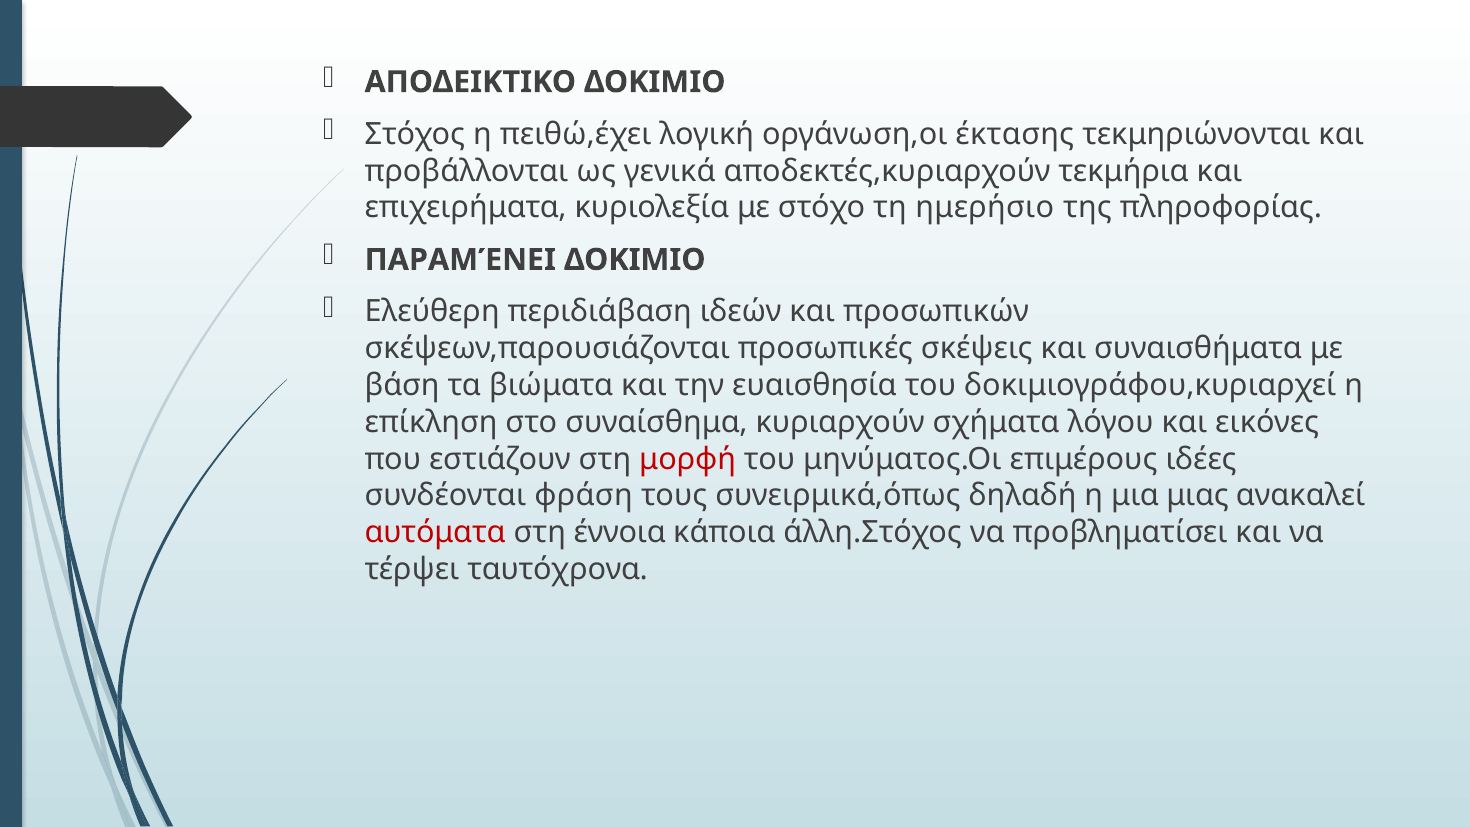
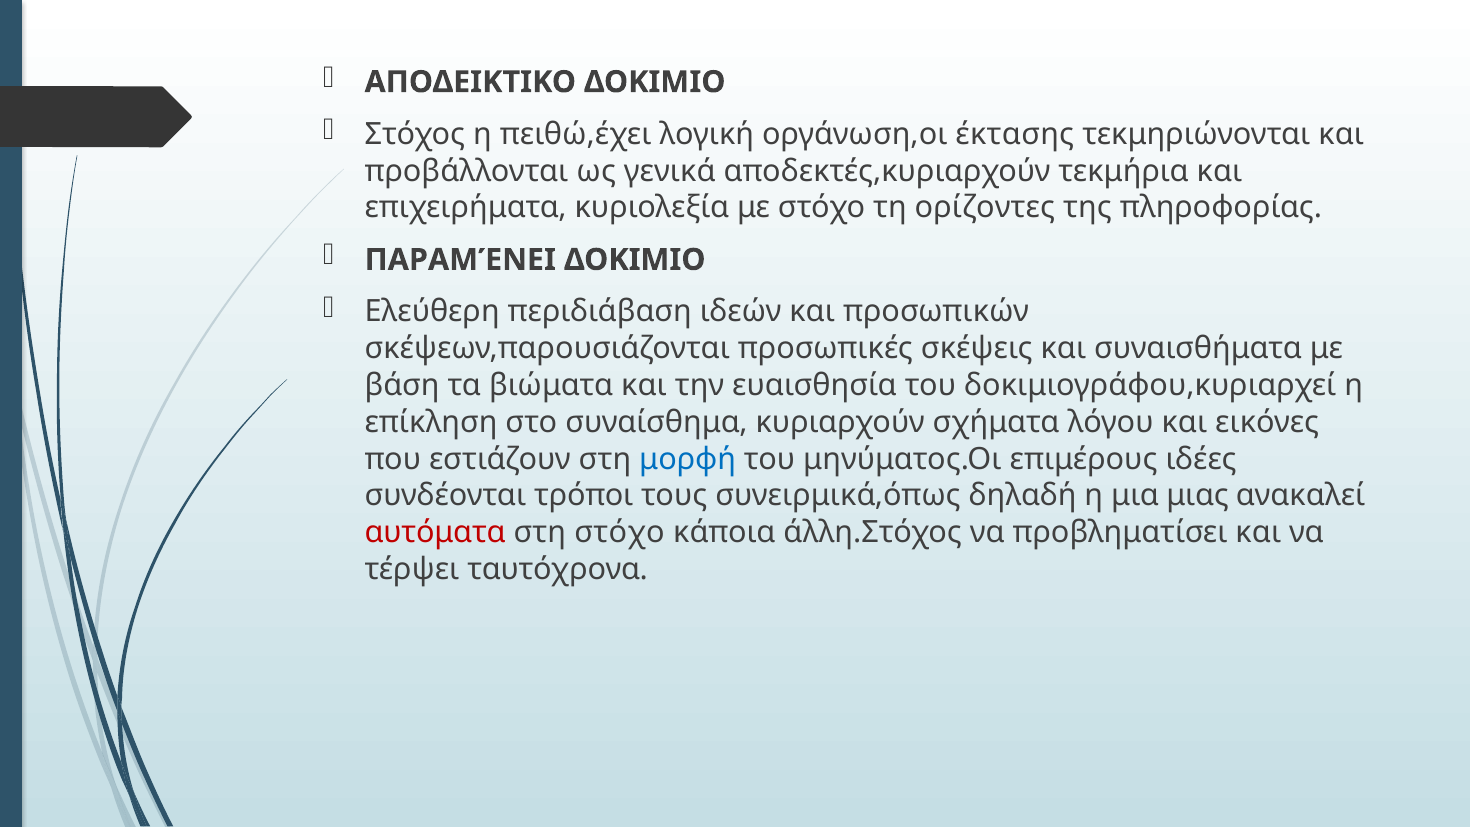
ημερήσιο: ημερήσιο -> ορίζοντες
μορφή colour: red -> blue
φράση: φράση -> τρόποι
στη έννοια: έννοια -> στόχο
